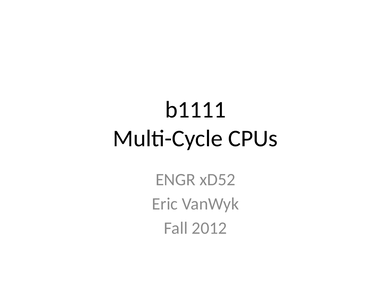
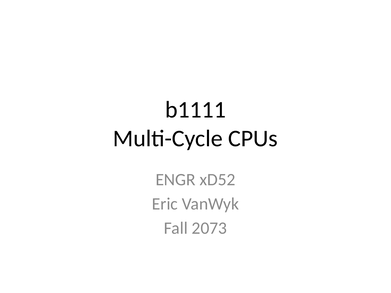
2012: 2012 -> 2073
